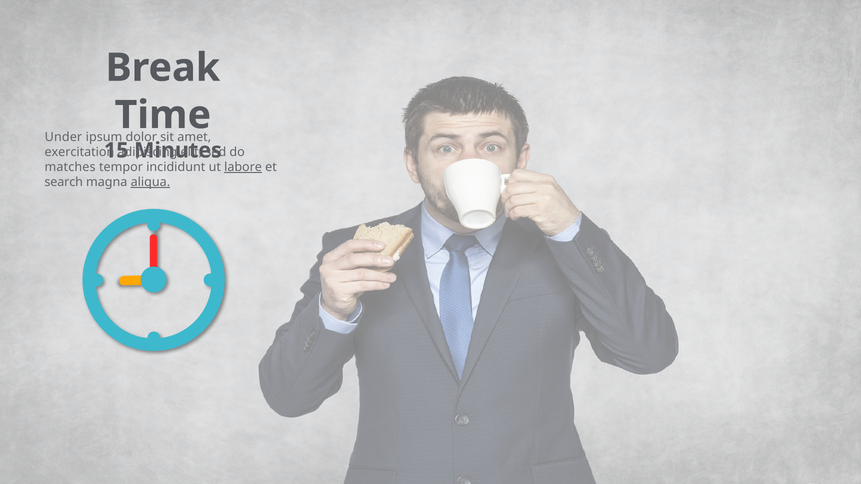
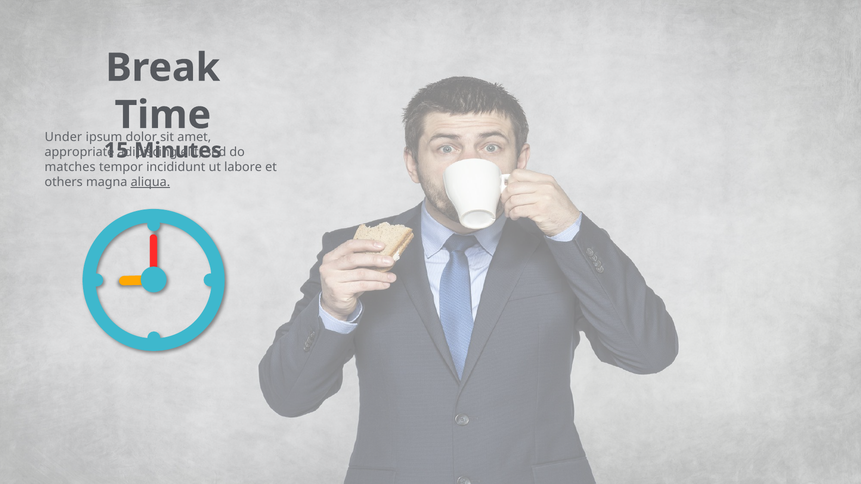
exercitation: exercitation -> appropriate
labore underline: present -> none
search: search -> others
